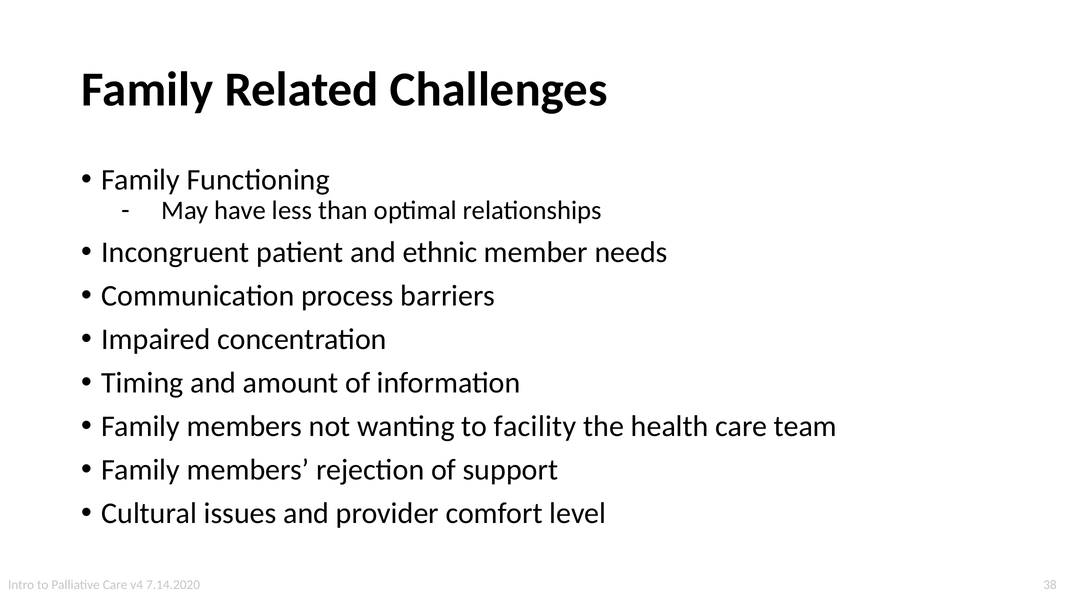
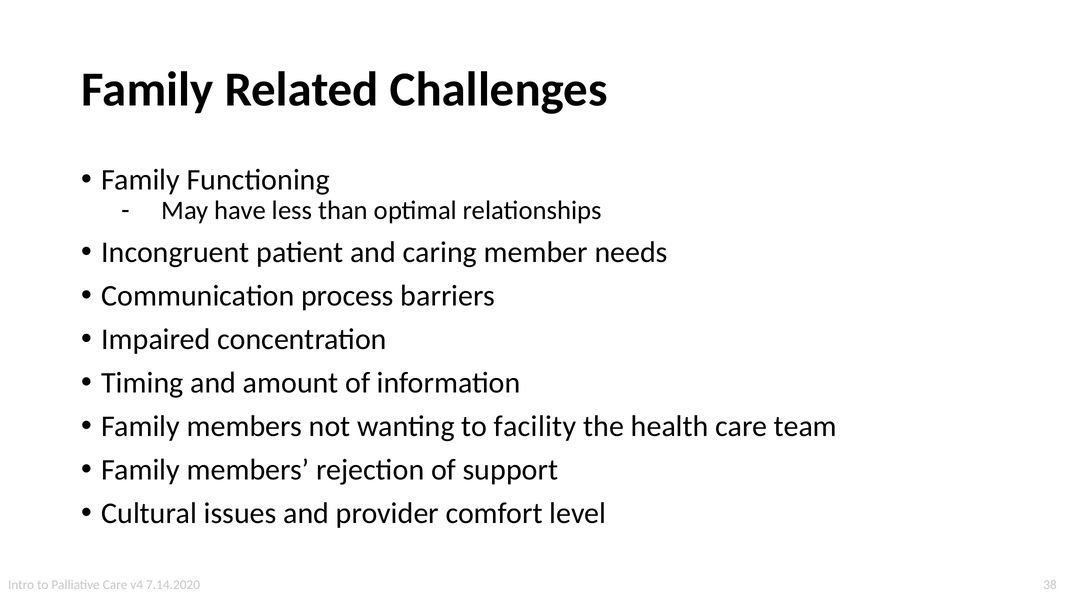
ethnic: ethnic -> caring
